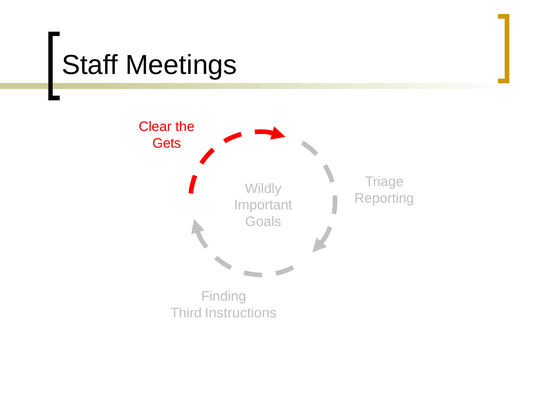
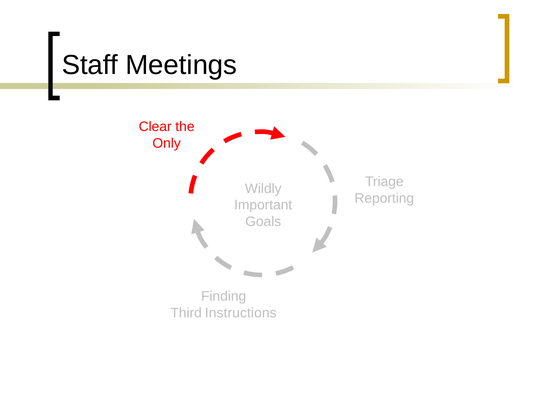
Gets: Gets -> Only
